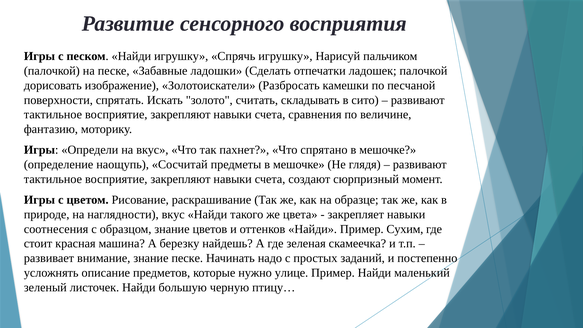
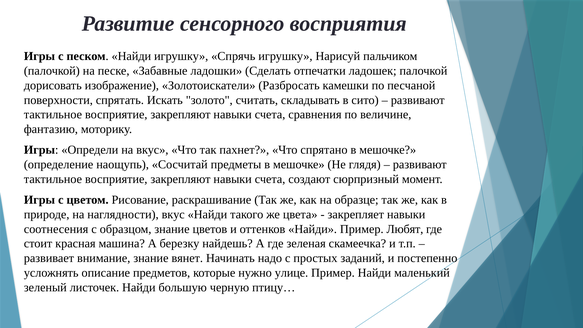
Сухим: Сухим -> Любят
знание песке: песке -> вянет
